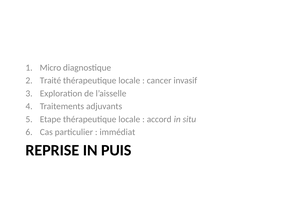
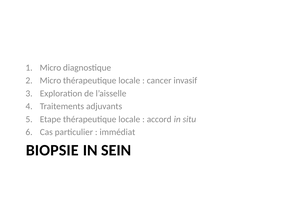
Traité at (50, 81): Traité -> Micro
REPRISE: REPRISE -> BIOPSIE
PUIS: PUIS -> SEIN
